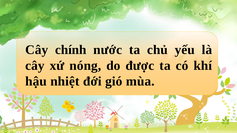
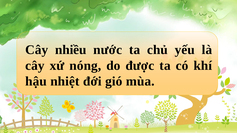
chính: chính -> nhiều
